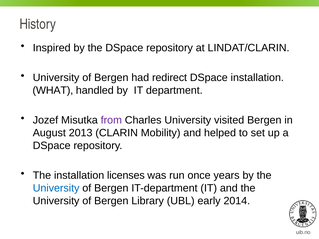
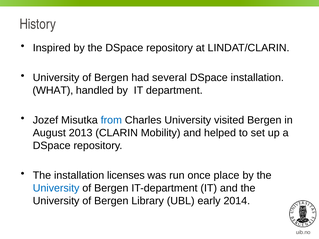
redirect: redirect -> several
from colour: purple -> blue
years: years -> place
